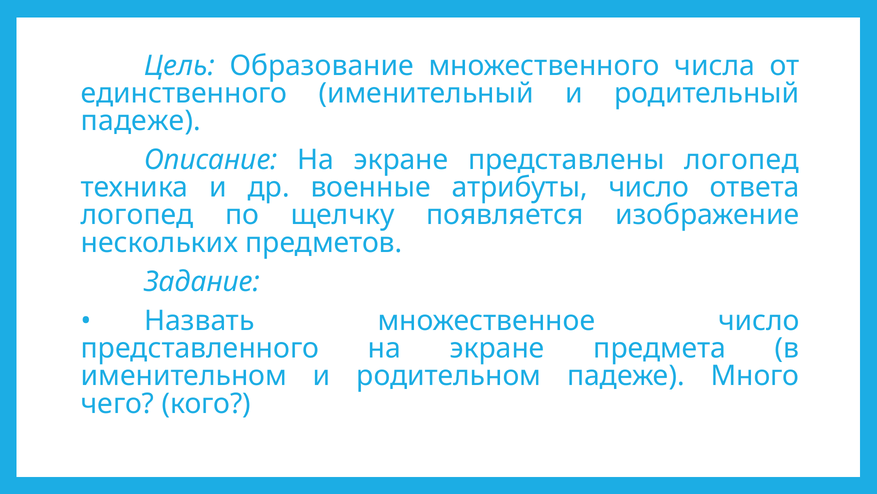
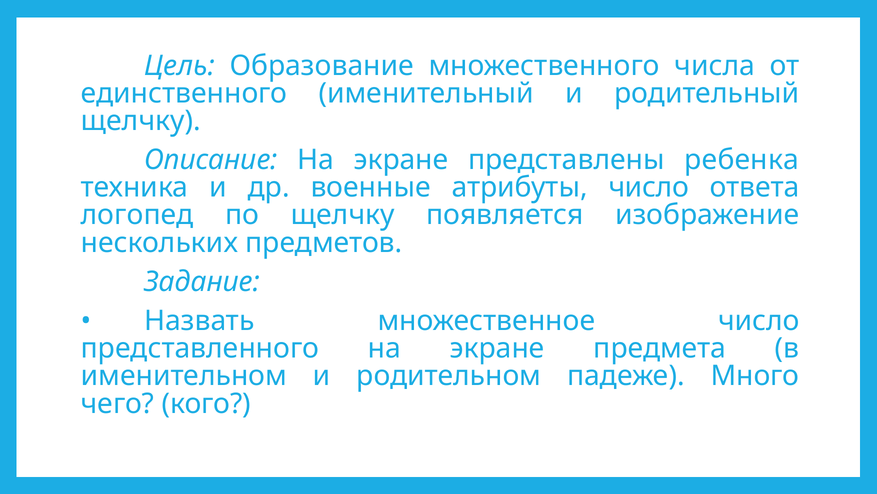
падеже at (141, 121): падеже -> щелчку
представлены логопед: логопед -> ребенка
